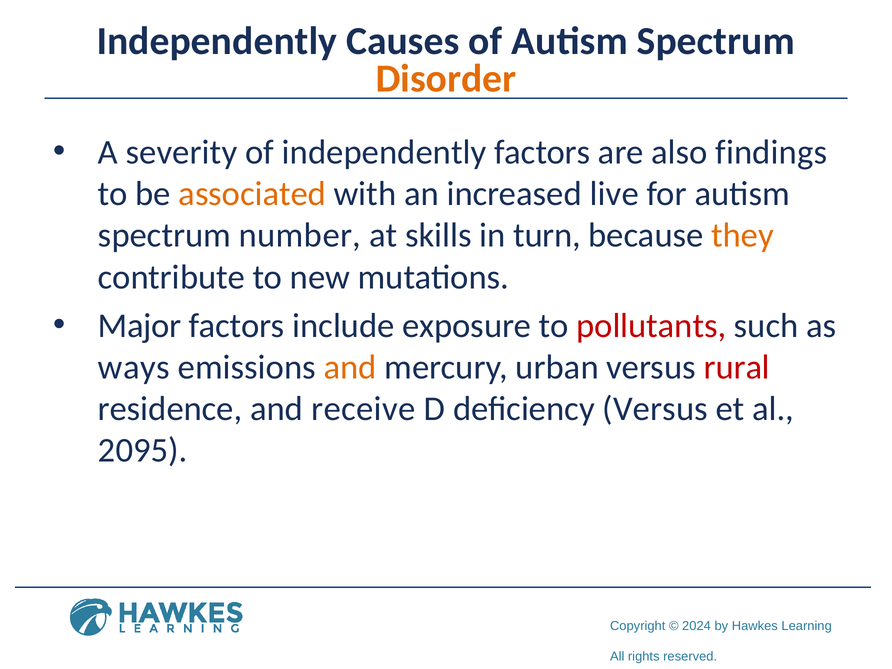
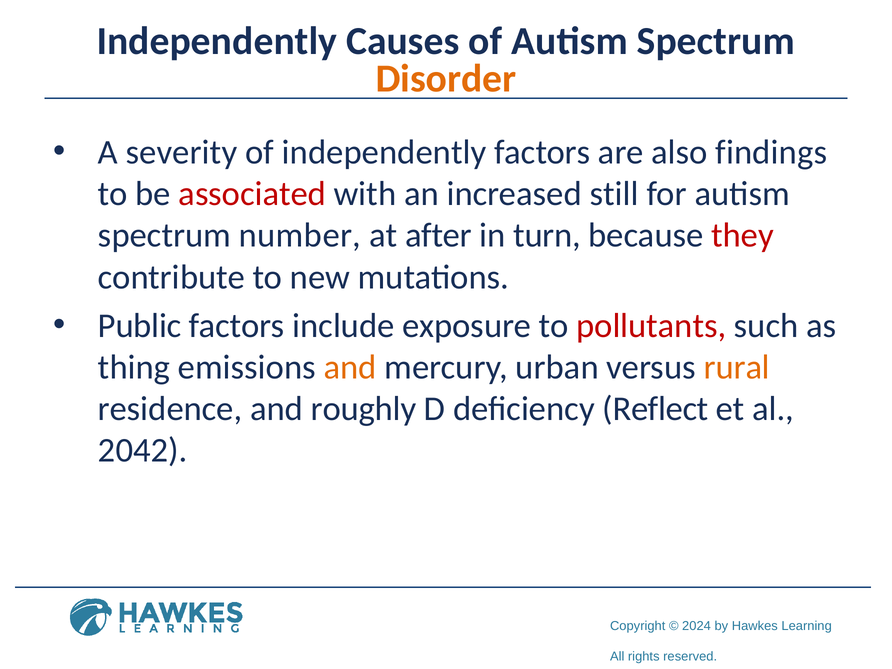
associated colour: orange -> red
live: live -> still
skills: skills -> after
they colour: orange -> red
Major: Major -> Public
ways: ways -> thing
rural colour: red -> orange
receive: receive -> roughly
deficiency Versus: Versus -> Reflect
2095: 2095 -> 2042
